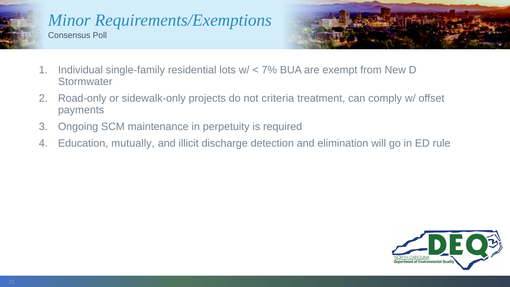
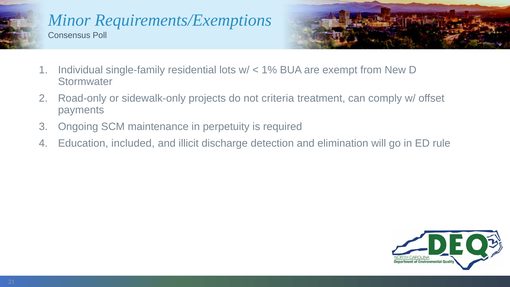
7%: 7% -> 1%
mutually: mutually -> included
